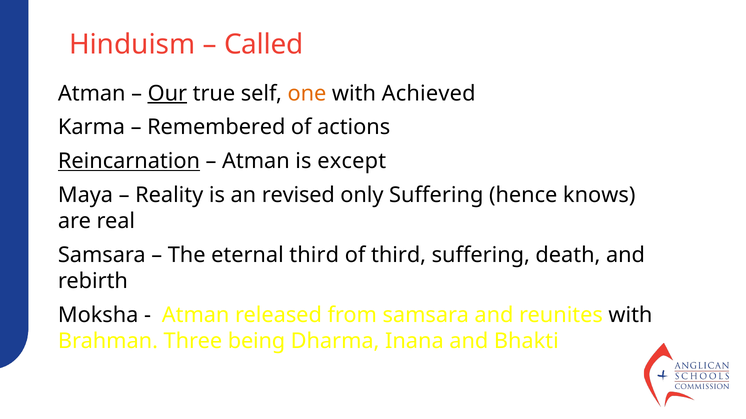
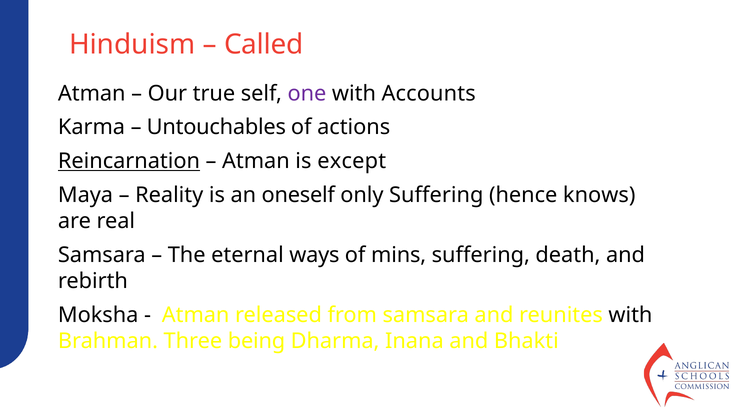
Our underline: present -> none
one colour: orange -> purple
Achieved: Achieved -> Accounts
Remembered: Remembered -> Untouchables
revised: revised -> oneself
eternal third: third -> ways
of third: third -> mins
